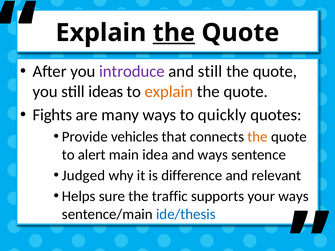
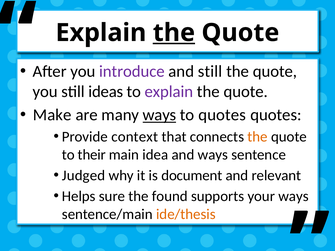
explain at (169, 92) colour: orange -> purple
Fights: Fights -> Make
ways at (159, 115) underline: none -> present
to quickly: quickly -> quotes
vehicles: vehicles -> context
alert: alert -> their
difference: difference -> document
traffic: traffic -> found
ide/thesis colour: blue -> orange
